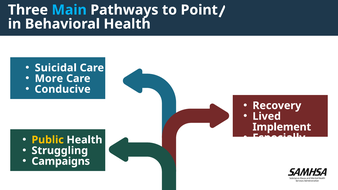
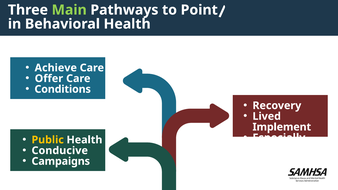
Main colour: light blue -> light green
Suicidal: Suicidal -> Achieve
More: More -> Offer
Conducive: Conducive -> Conditions
Struggling: Struggling -> Conducive
